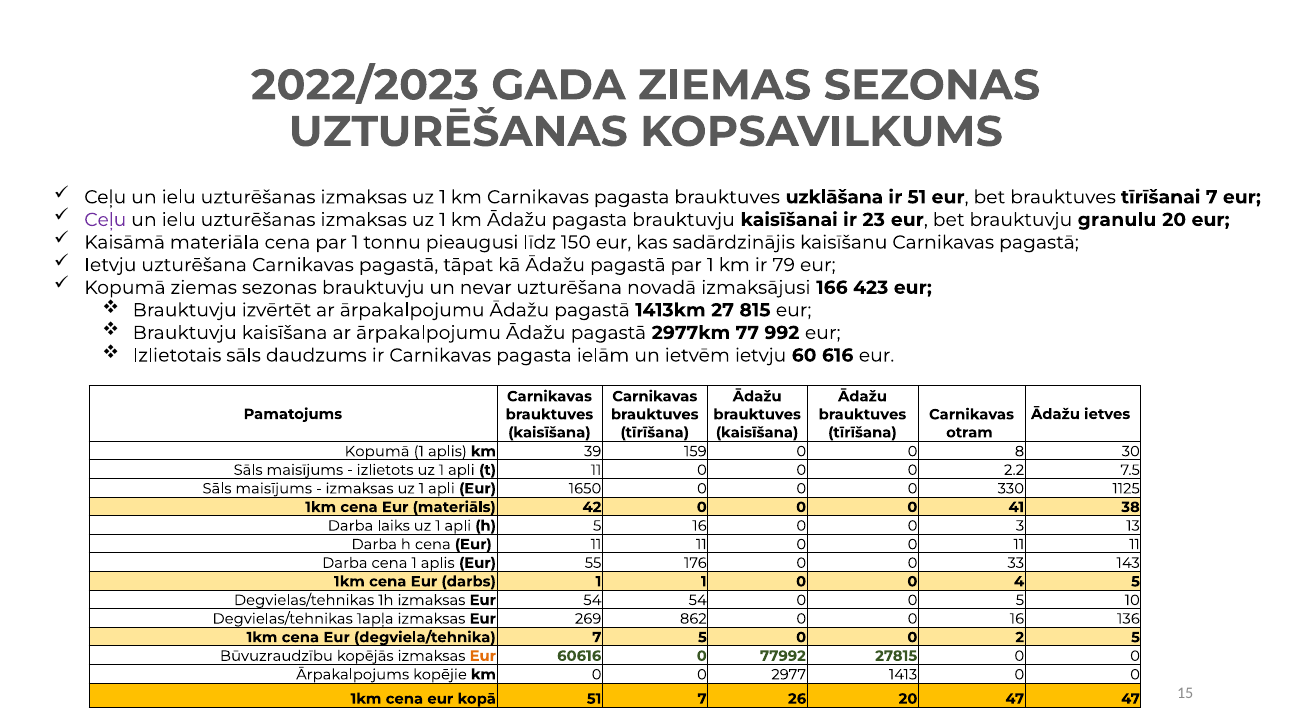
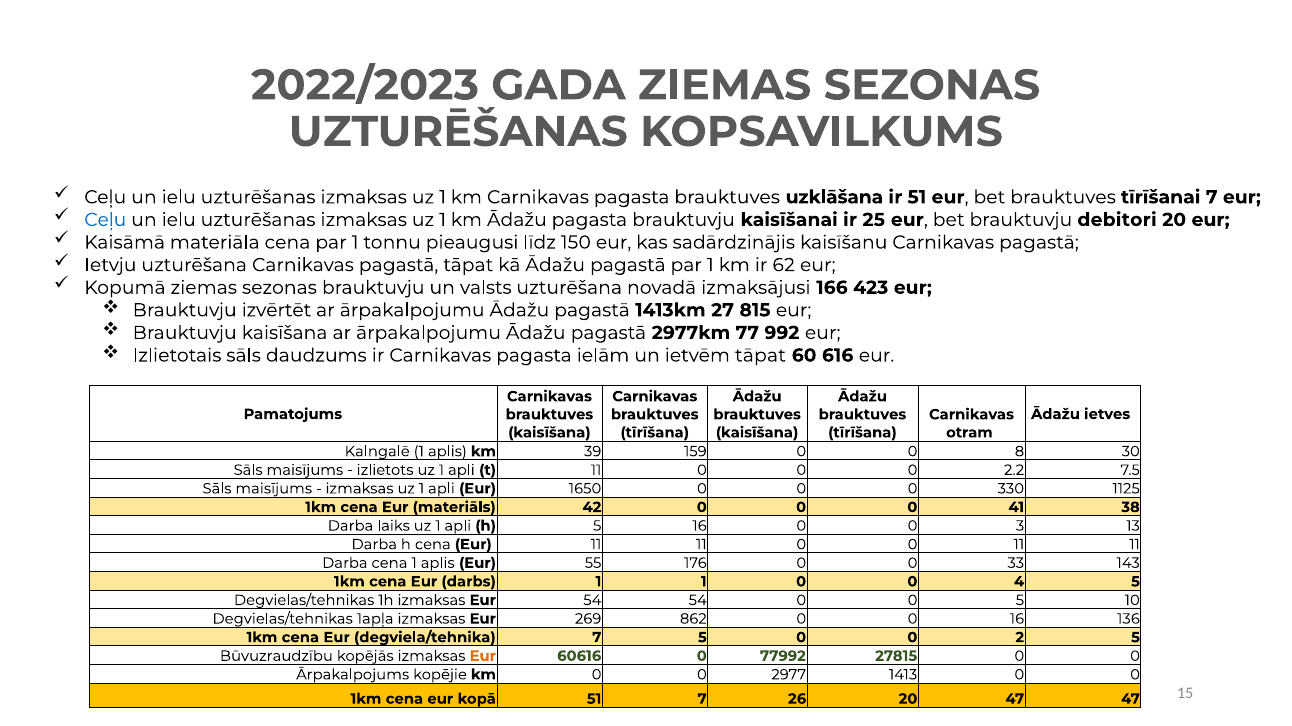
Ceļu at (105, 220) colour: purple -> blue
23: 23 -> 25
granulu: granulu -> debitori
79: 79 -> 62
nevar: nevar -> valsts
ietvēm ietvju: ietvju -> tāpat
Kopumā at (377, 452): Kopumā -> Kalngalē
